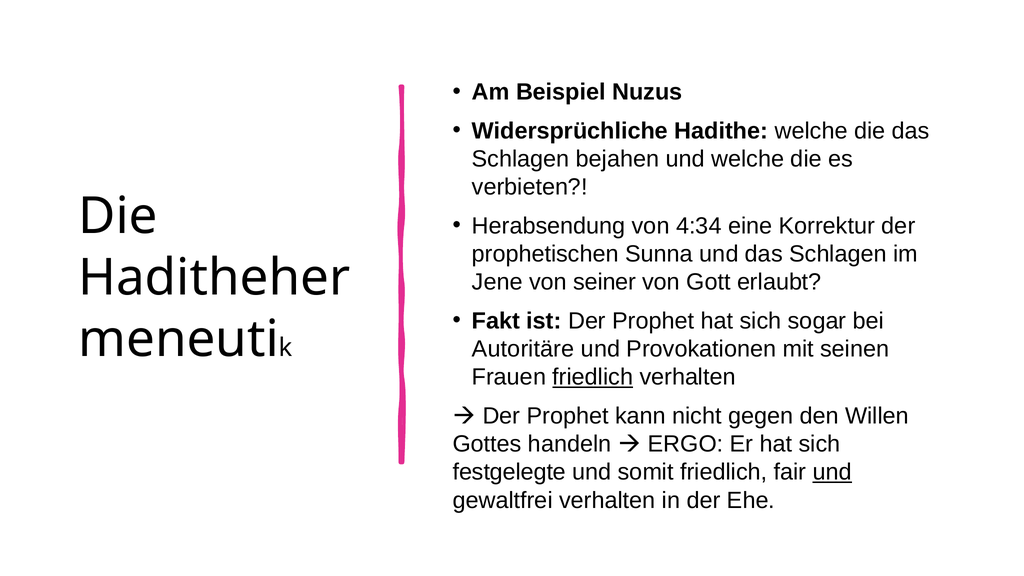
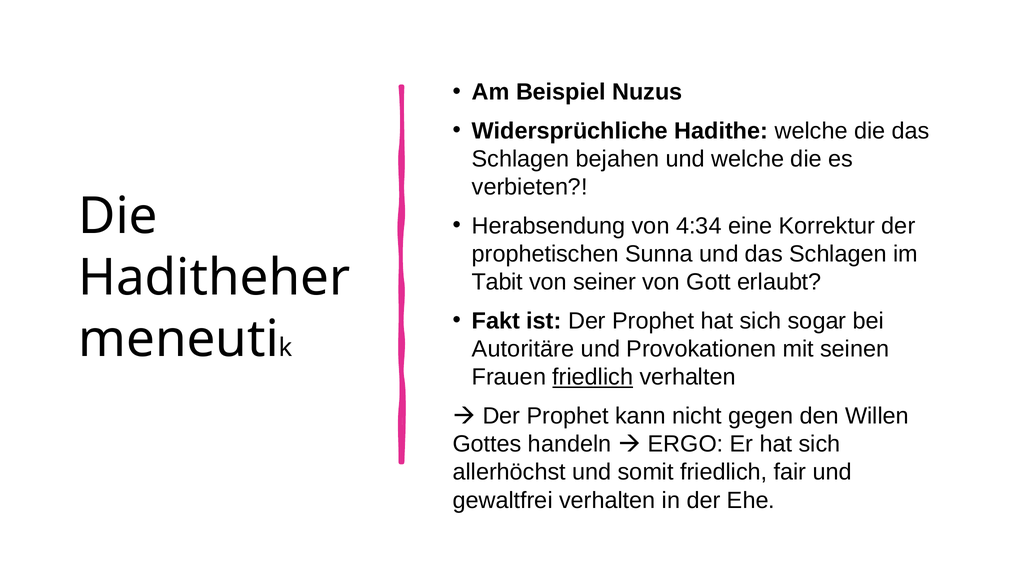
Jene: Jene -> Tabit
festgelegte: festgelegte -> allerhöchst
und at (832, 472) underline: present -> none
